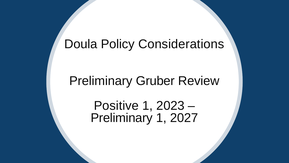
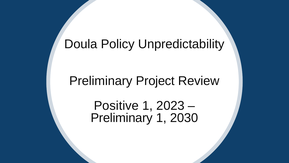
Considerations: Considerations -> Unpredictability
Gruber: Gruber -> Project
2027: 2027 -> 2030
